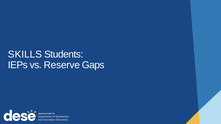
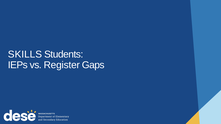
Reserve: Reserve -> Register
